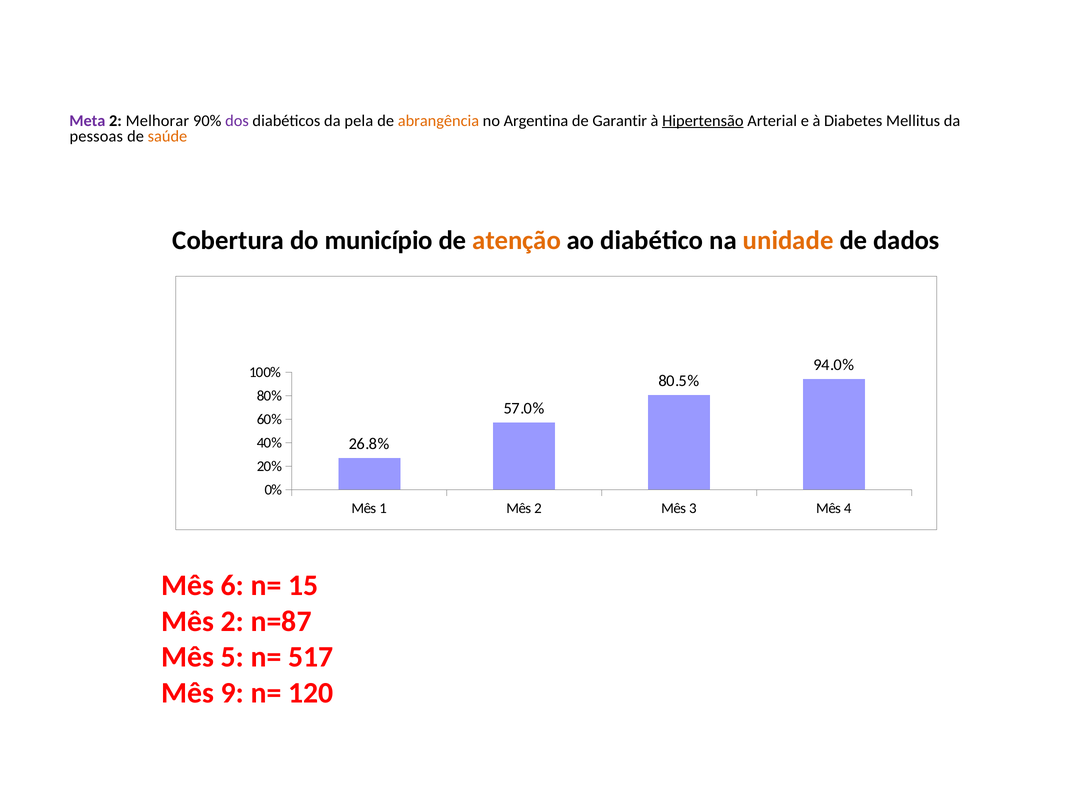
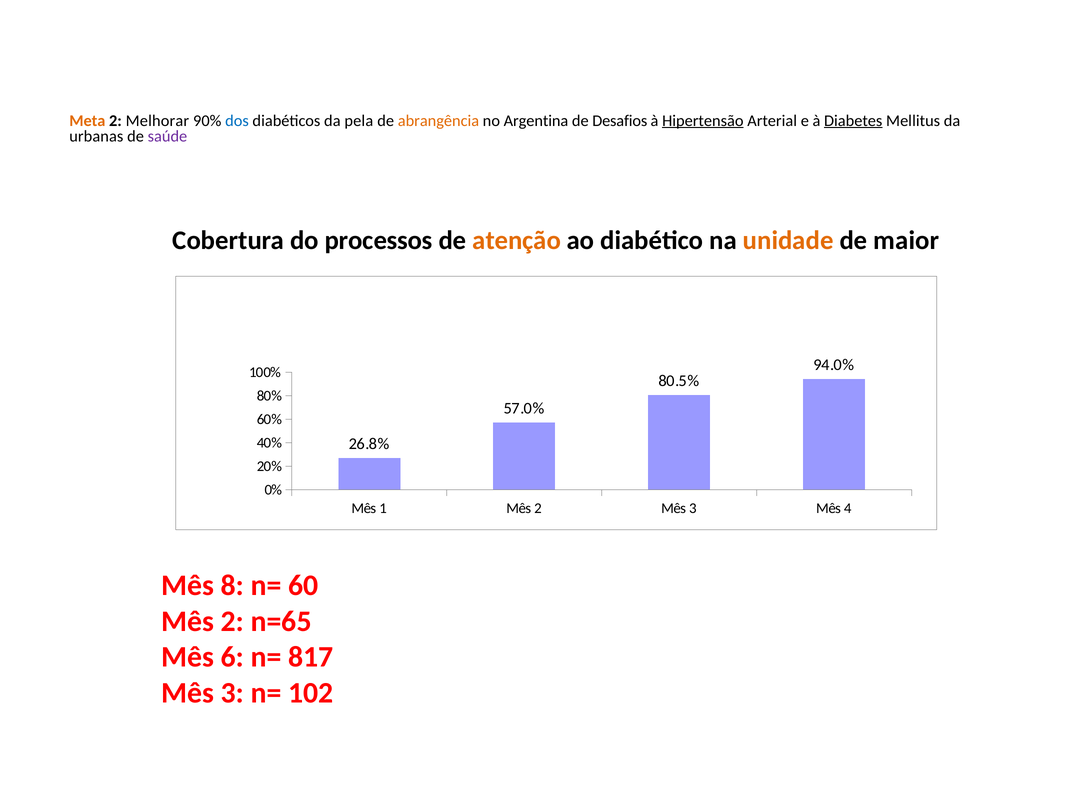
Meta colour: purple -> orange
dos colour: purple -> blue
Garantir: Garantir -> Desafios
Diabetes underline: none -> present
pessoas: pessoas -> urbanas
saúde colour: orange -> purple
município: município -> processos
dados: dados -> maior
6: 6 -> 8
15: 15 -> 60
n=87: n=87 -> n=65
5: 5 -> 6
517: 517 -> 817
9 at (232, 693): 9 -> 3
120: 120 -> 102
